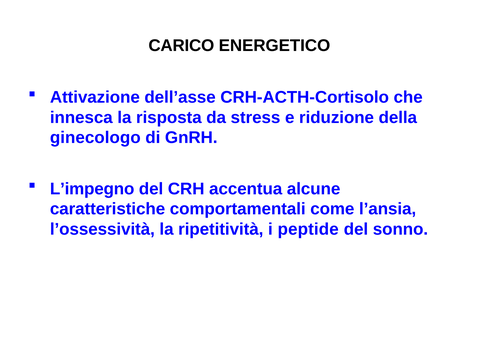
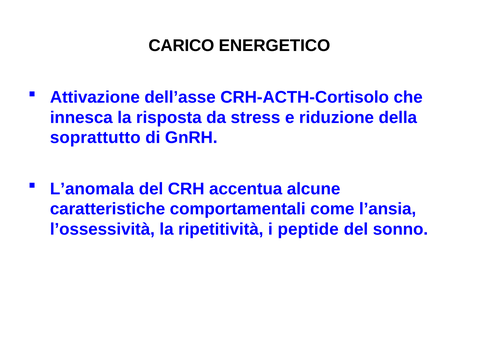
ginecologo: ginecologo -> soprattutto
L’impegno: L’impegno -> L’anomala
